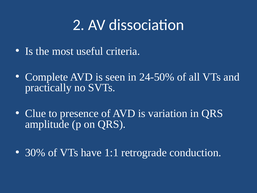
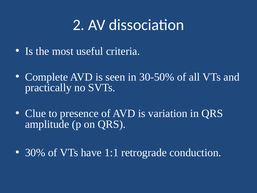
24-50%: 24-50% -> 30-50%
